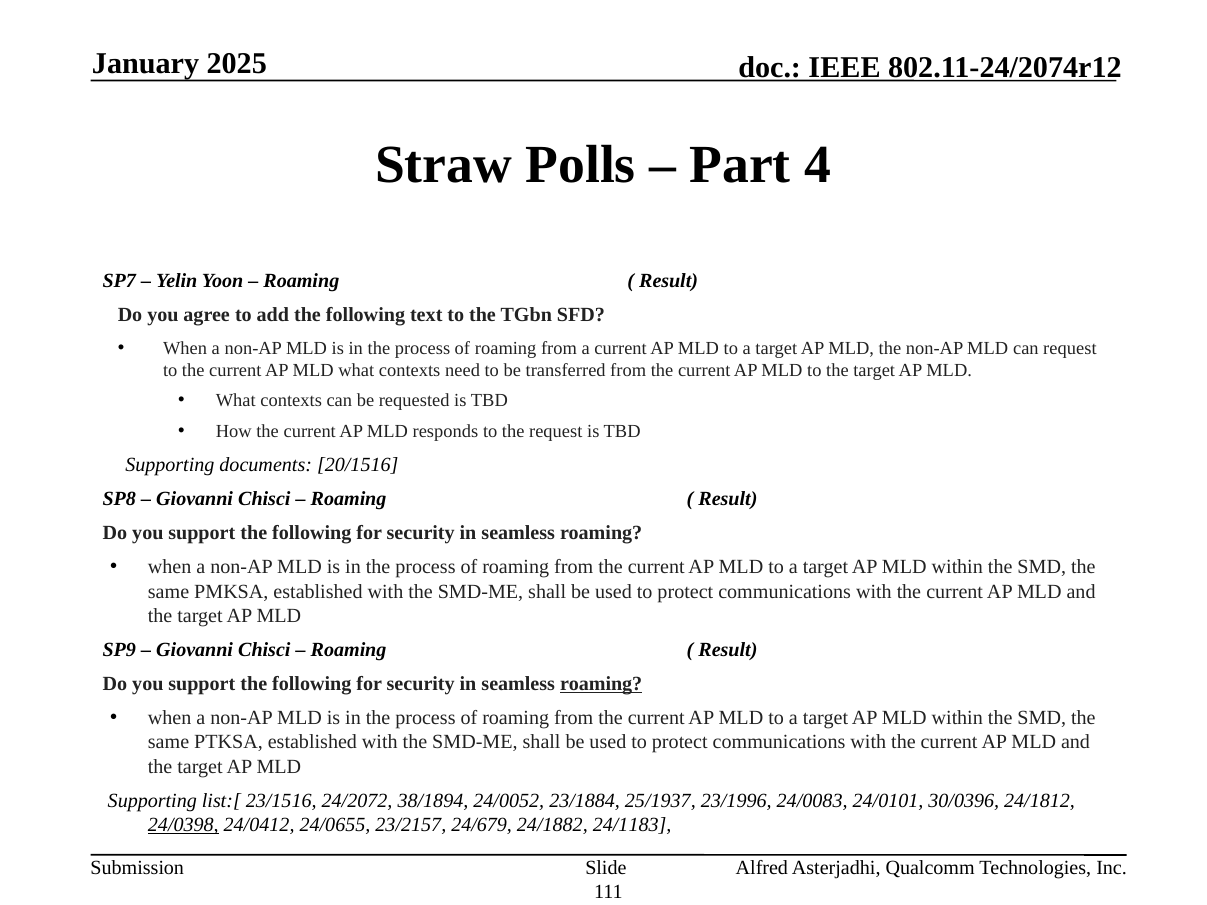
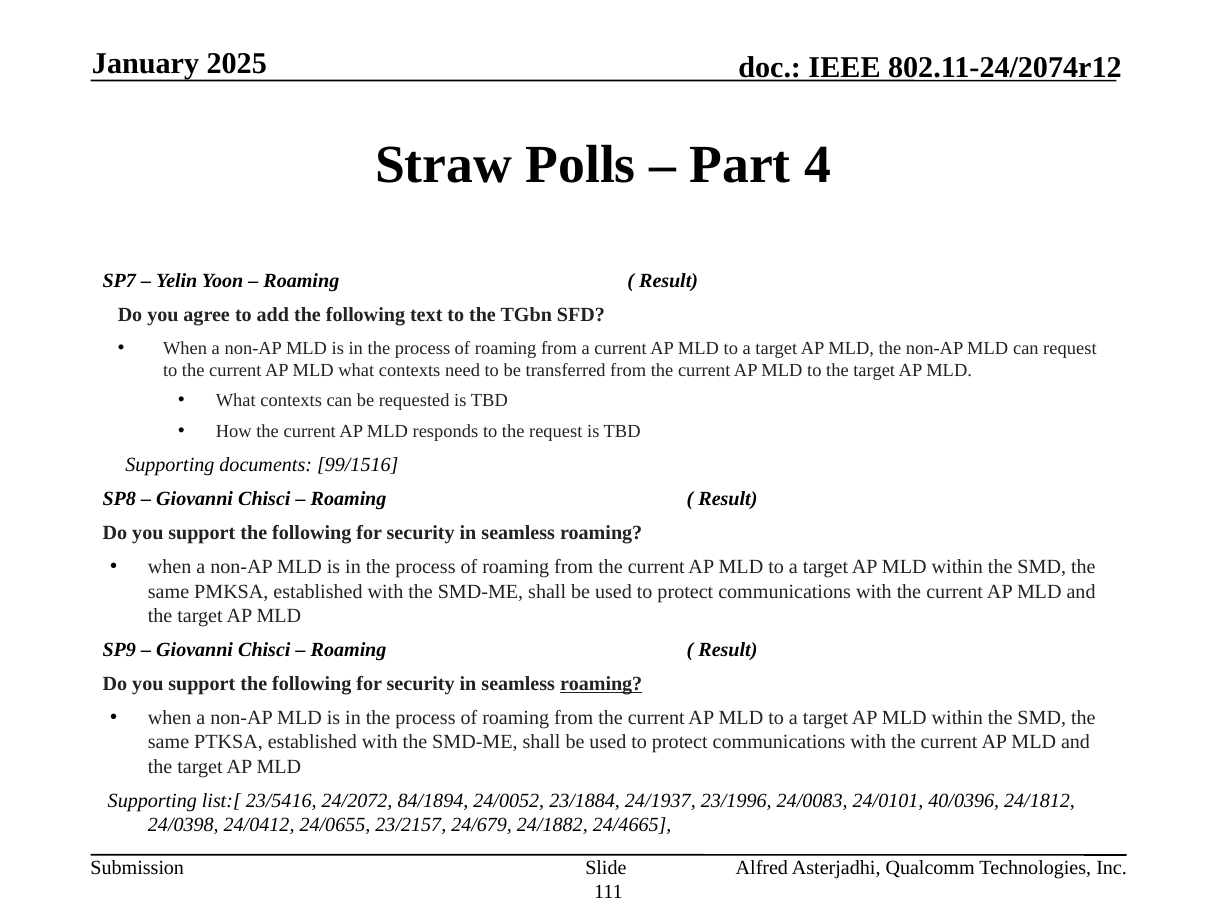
20/1516: 20/1516 -> 99/1516
23/1516: 23/1516 -> 23/5416
38/1894: 38/1894 -> 84/1894
25/1937: 25/1937 -> 24/1937
30/0396: 30/0396 -> 40/0396
24/0398 underline: present -> none
24/1183: 24/1183 -> 24/4665
